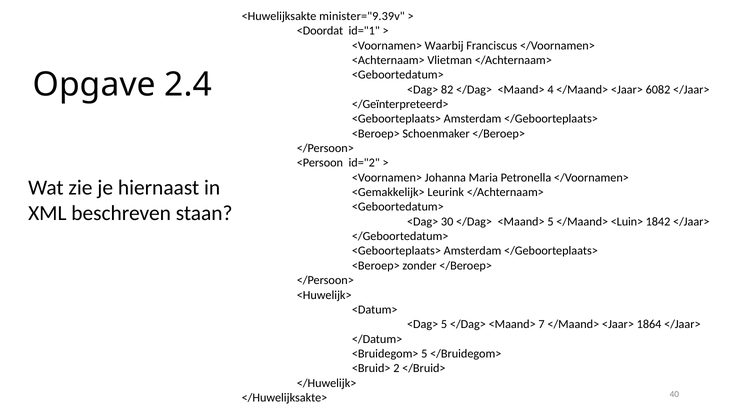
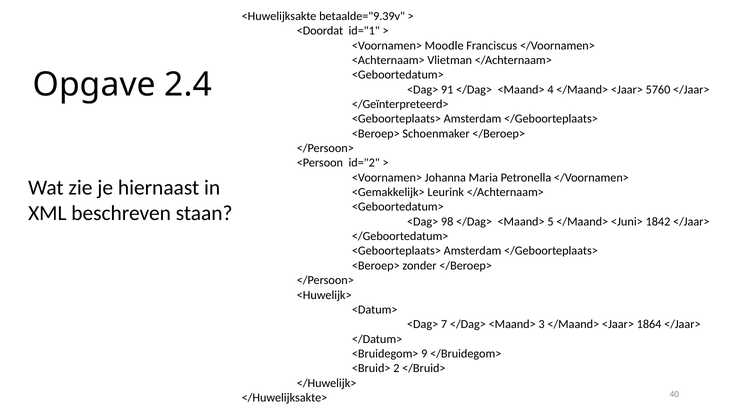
minister="9.39v: minister="9.39v -> betaalde="9.39v
Waarbij: Waarbij -> Moodle
82: 82 -> 91
6082: 6082 -> 5760
30: 30 -> 98
<Luin>: <Luin> -> <Juni>
<Dag> 5: 5 -> 7
7: 7 -> 3
<Bruidegom> 5: 5 -> 9
